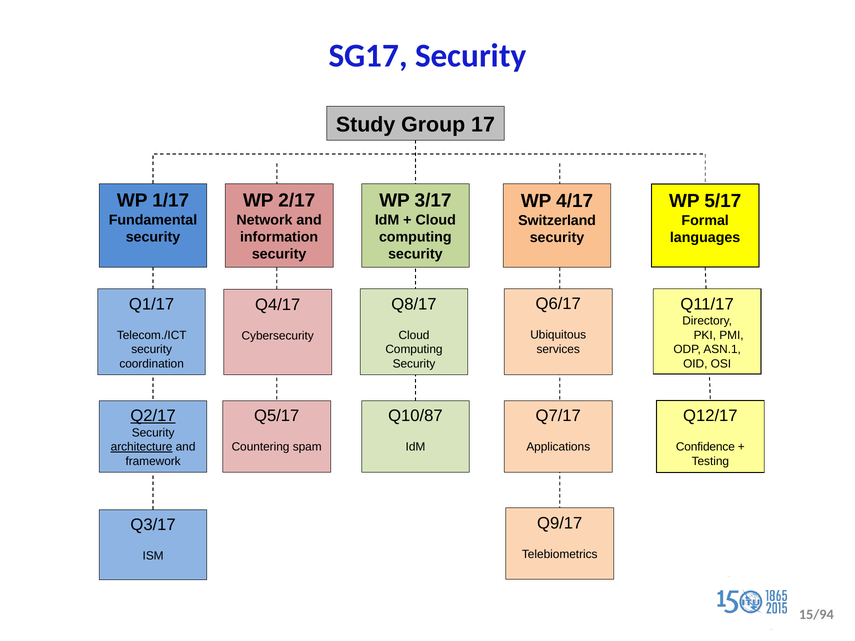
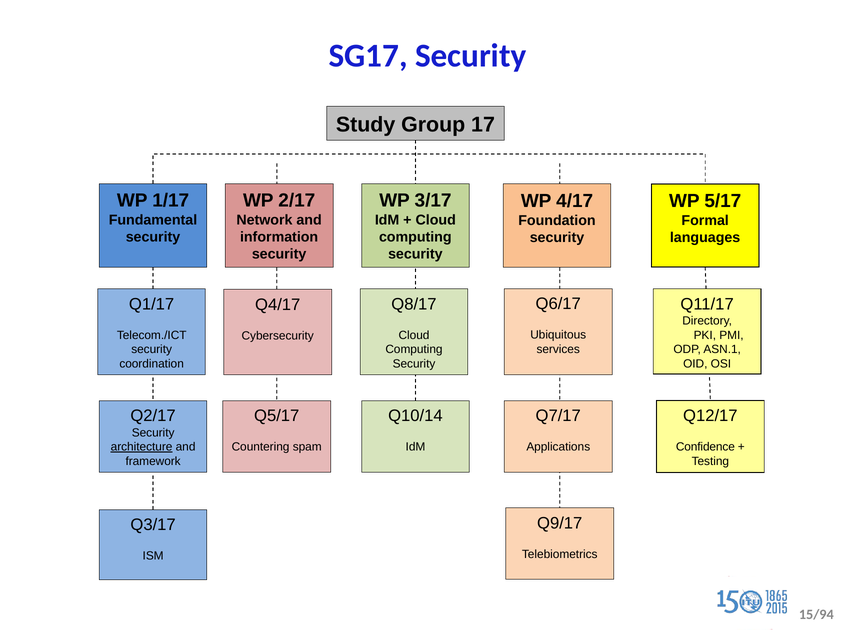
Switzerland: Switzerland -> Foundation
Q2/17 underline: present -> none
Q10/87: Q10/87 -> Q10/14
